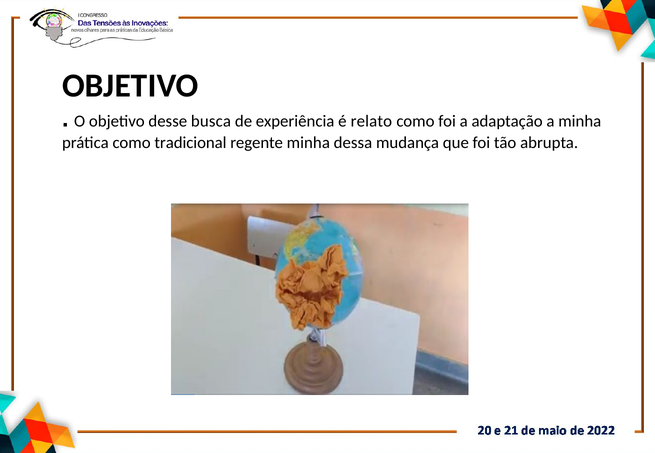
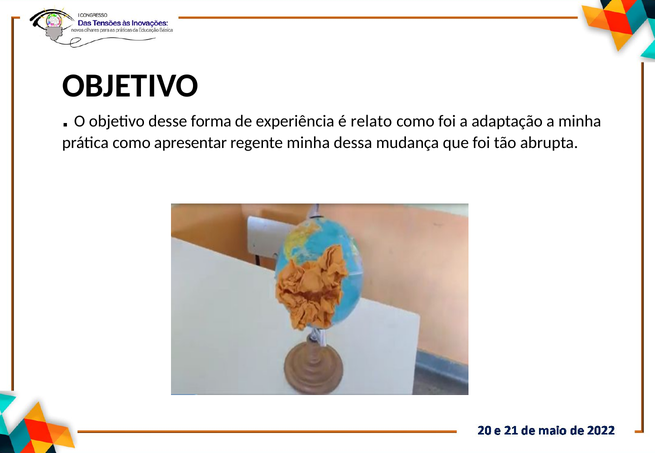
busca: busca -> forma
tradicional: tradicional -> apresentar
